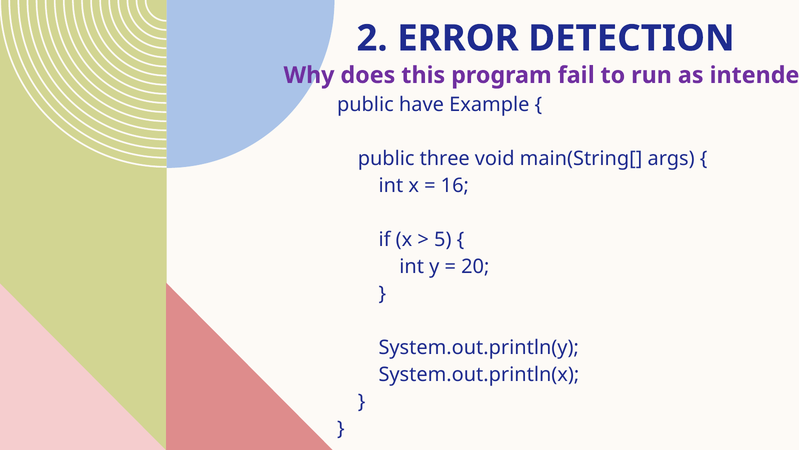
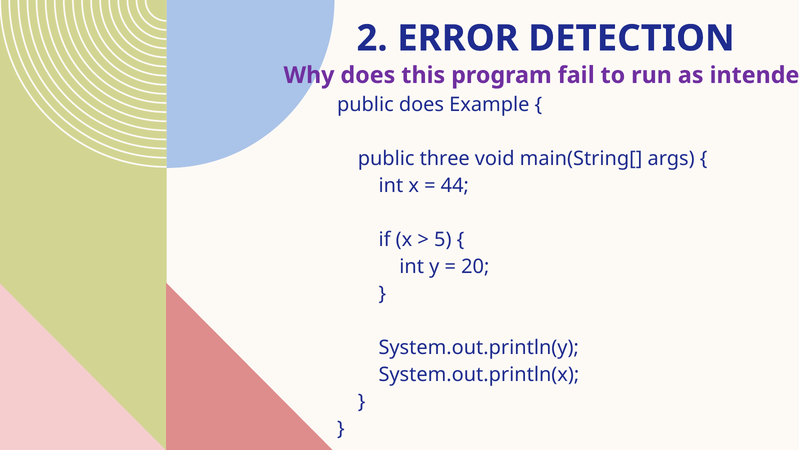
public have: have -> does
16: 16 -> 44
